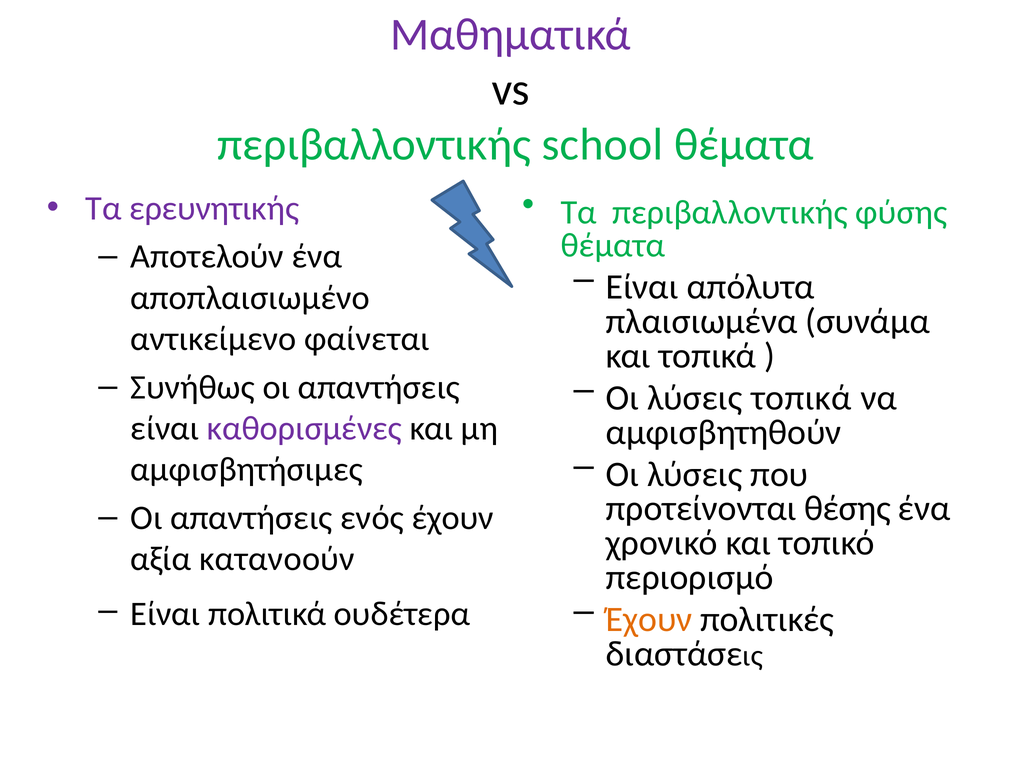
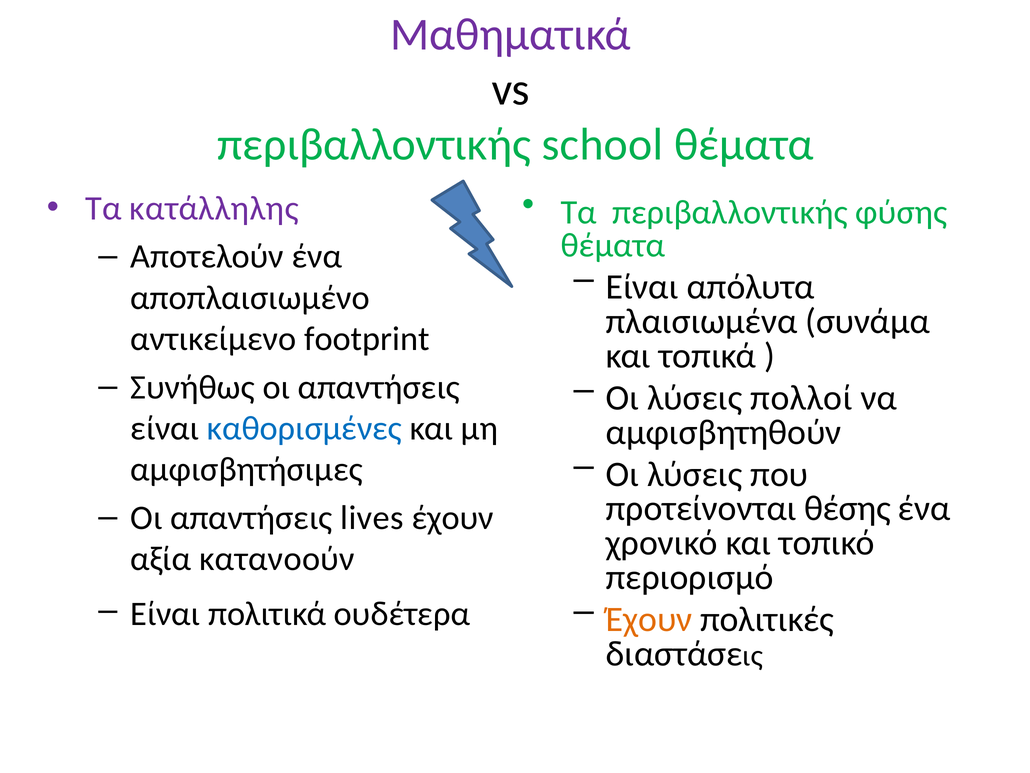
ερευνητικής: ερευνητικής -> κατάλληλης
φαίνεται: φαίνεται -> footprint
λύσεις τοπικά: τοπικά -> πολλοί
καθορισμένες colour: purple -> blue
ενός: ενός -> lives
